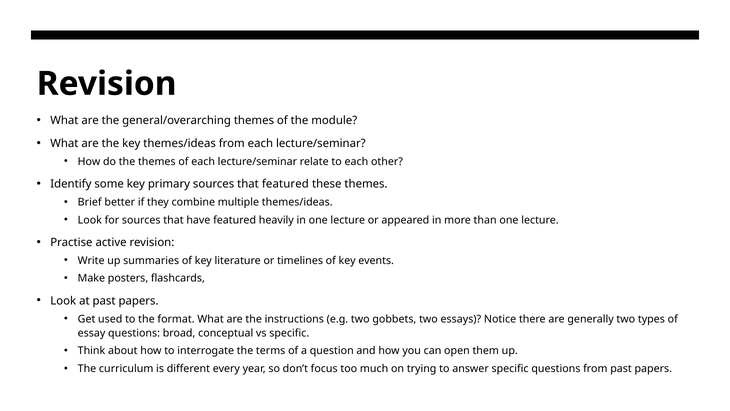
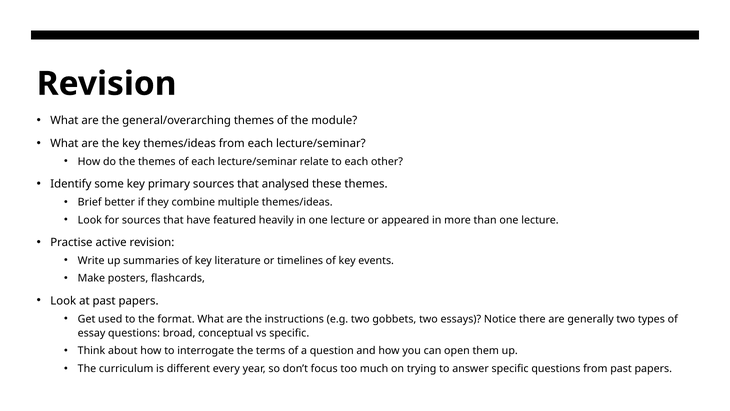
that featured: featured -> analysed
